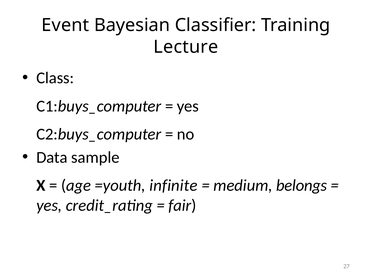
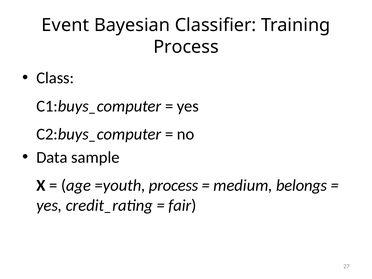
Lecture at (186, 47): Lecture -> Process
=youth infinite: infinite -> process
